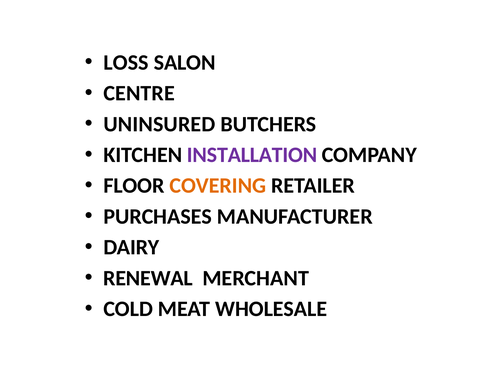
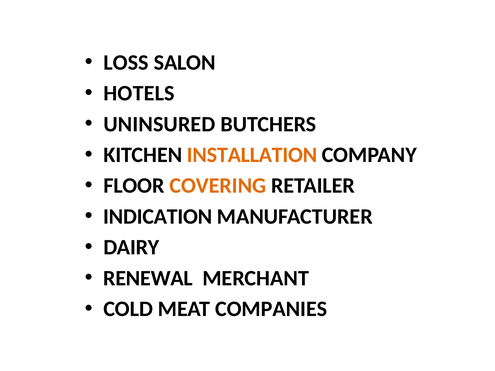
CENTRE: CENTRE -> HOTELS
INSTALLATION colour: purple -> orange
PURCHASES: PURCHASES -> INDICATION
WHOLESALE: WHOLESALE -> COMPANIES
